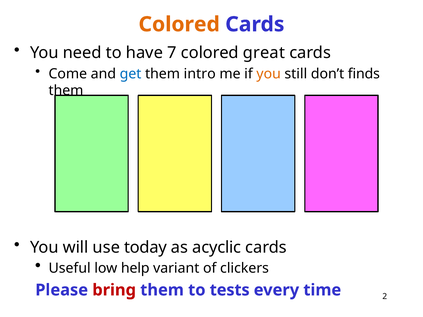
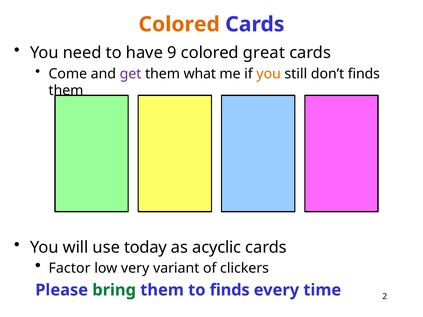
7: 7 -> 9
get colour: blue -> purple
intro: intro -> what
Useful: Useful -> Factor
help: help -> very
bring colour: red -> green
to tests: tests -> finds
